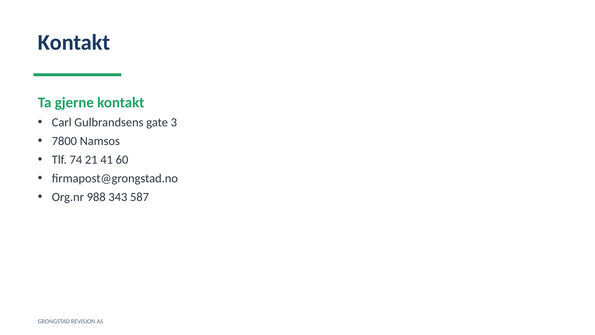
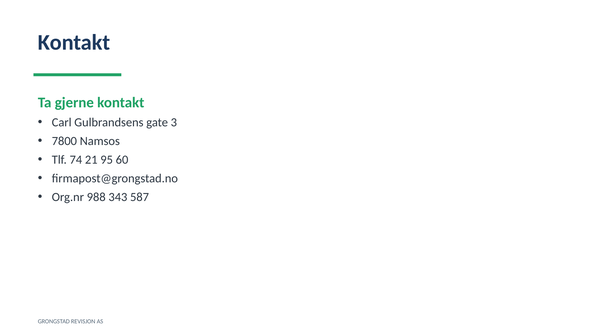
41: 41 -> 95
